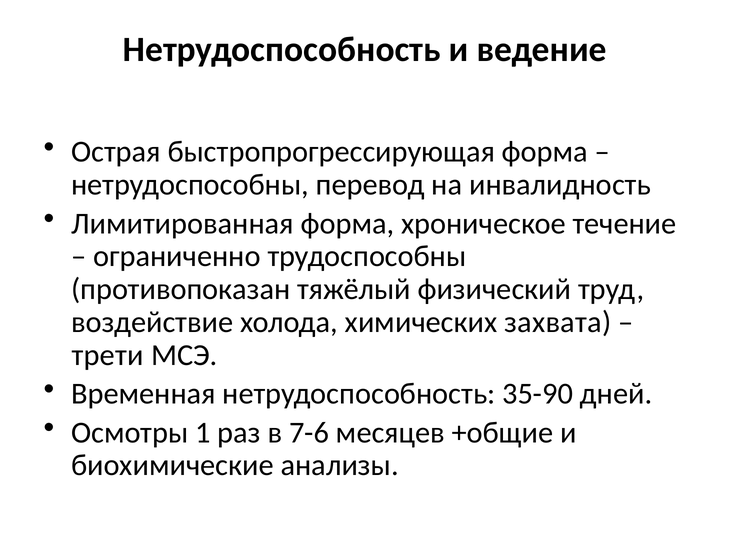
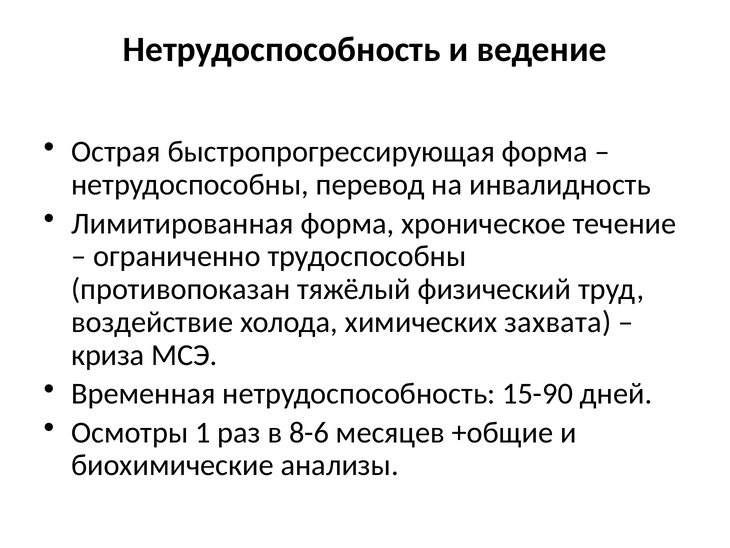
трети: трети -> криза
35-90: 35-90 -> 15-90
7-6: 7-6 -> 8-6
